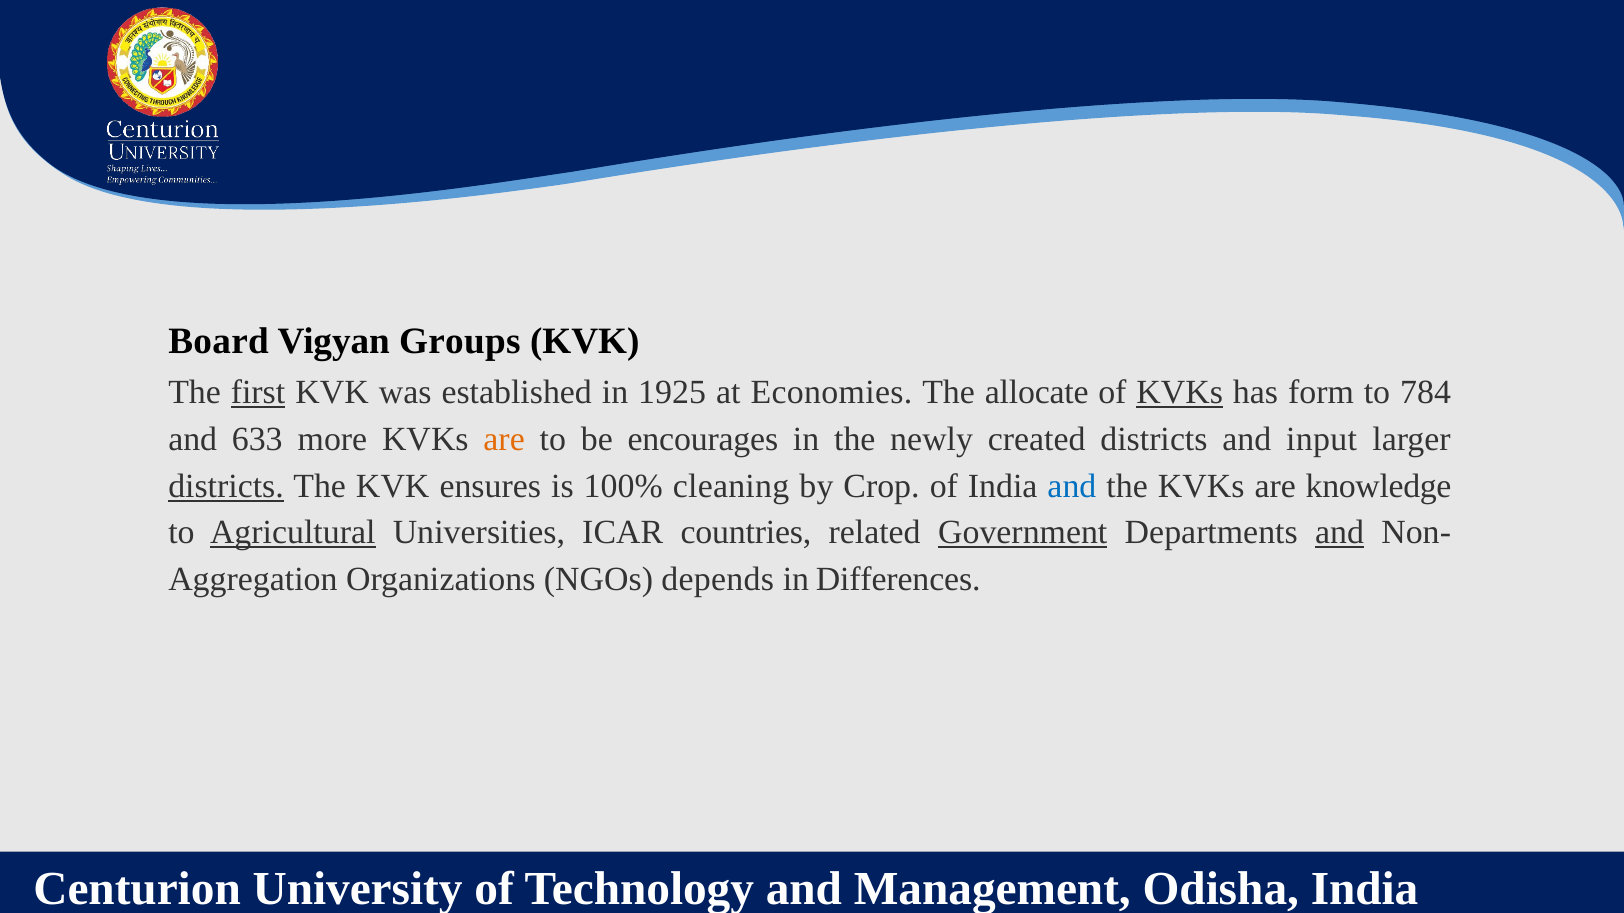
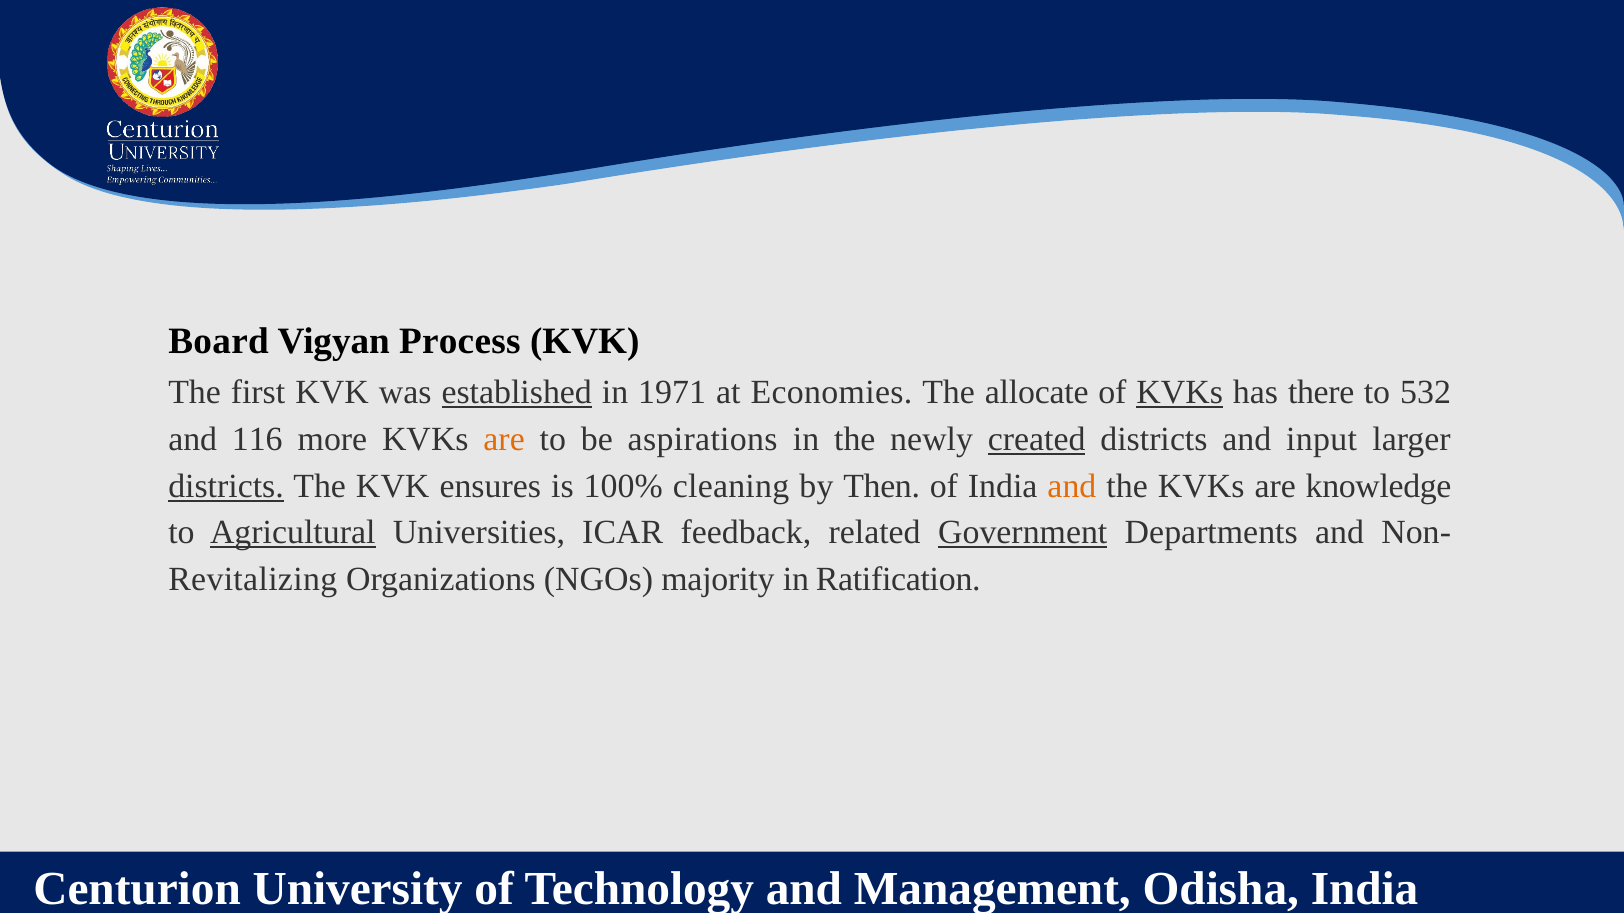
Groups: Groups -> Process
first underline: present -> none
established underline: none -> present
1925: 1925 -> 1971
form: form -> there
784: 784 -> 532
633: 633 -> 116
encourages: encourages -> aspirations
created underline: none -> present
Crop: Crop -> Then
and at (1072, 486) colour: blue -> orange
countries: countries -> feedback
and at (1340, 533) underline: present -> none
Aggregation: Aggregation -> Revitalizing
depends: depends -> majority
Differences: Differences -> Ratification
